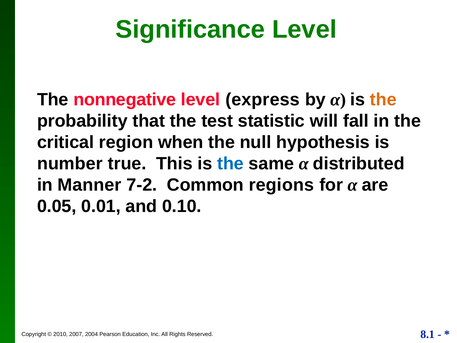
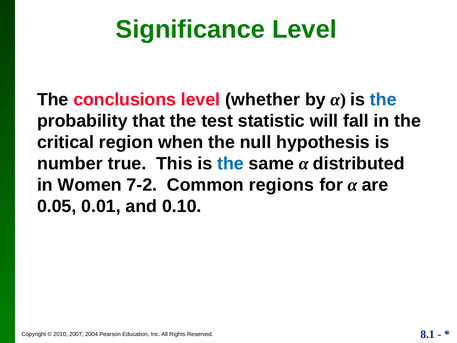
nonnegative: nonnegative -> conclusions
express: express -> whether
the at (383, 100) colour: orange -> blue
Manner: Manner -> Women
